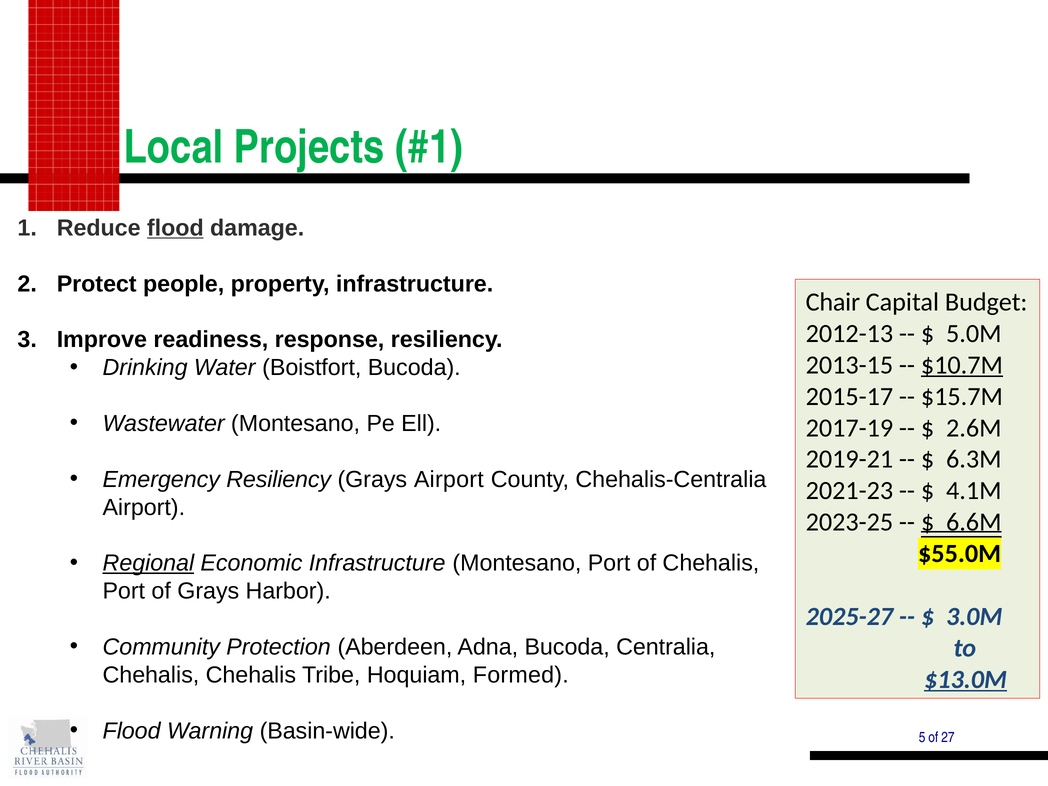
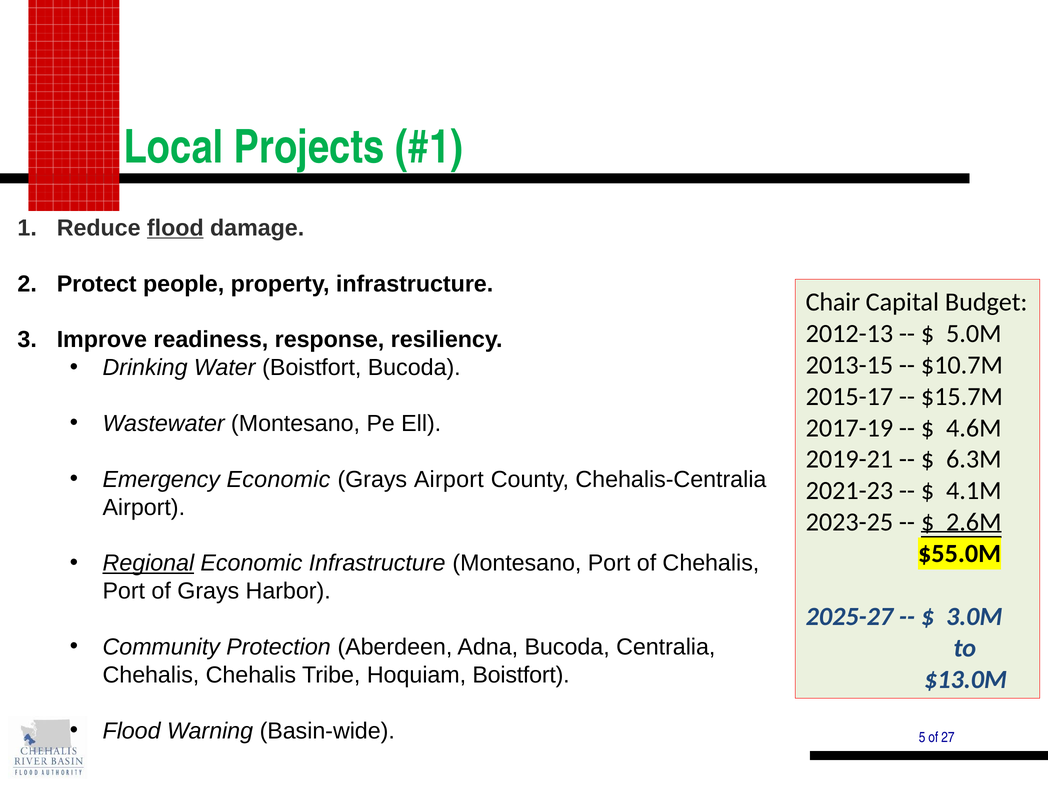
$10.7M underline: present -> none
2.6M: 2.6M -> 4.6M
Emergency Resiliency: Resiliency -> Economic
6.6M: 6.6M -> 2.6M
Hoquiam Formed: Formed -> Boistfort
$13.0M underline: present -> none
